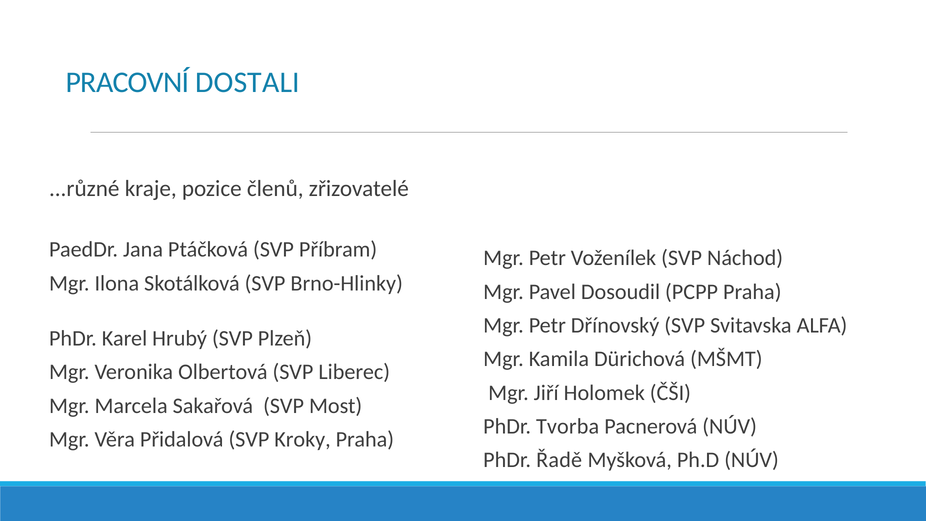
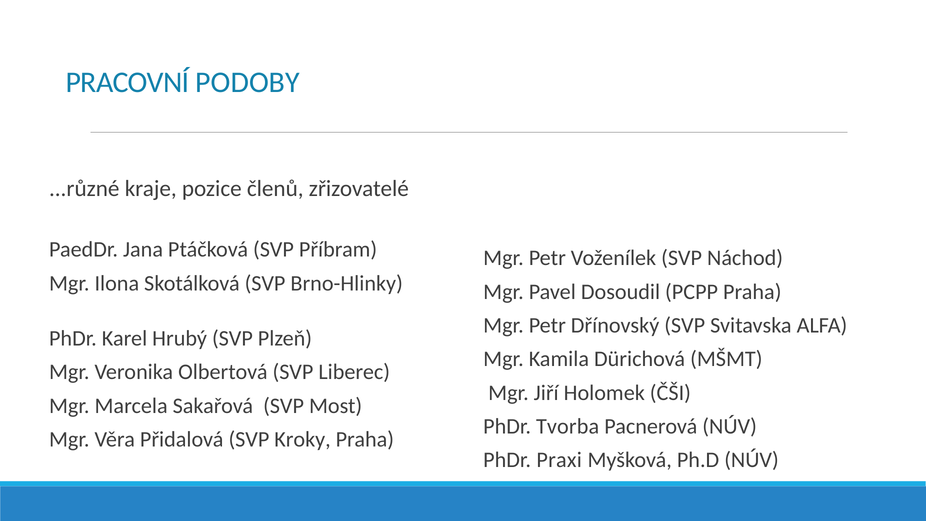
DOSTALI: DOSTALI -> PODOBY
Řadě: Řadě -> Praxi
